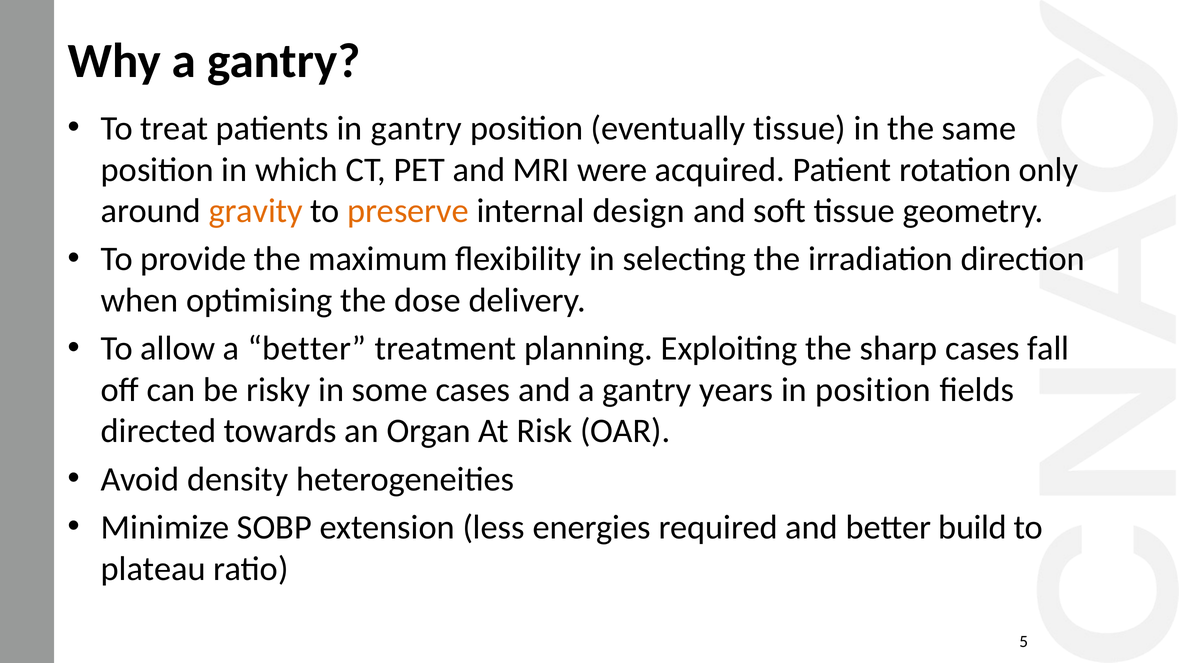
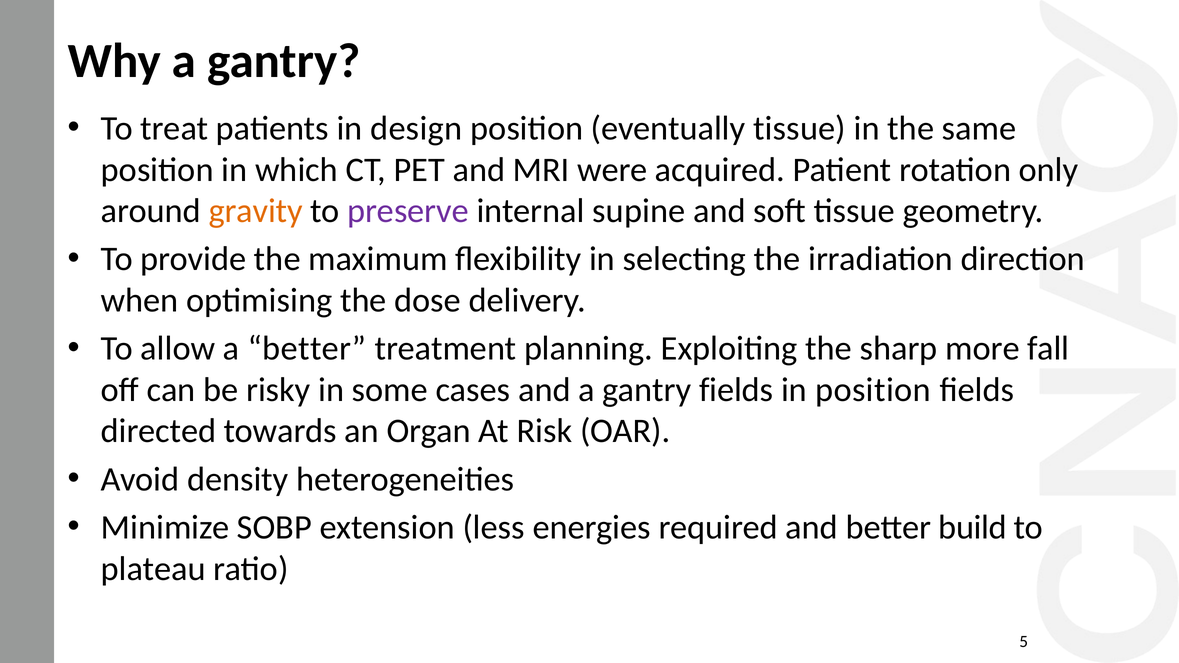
in gantry: gantry -> design
preserve colour: orange -> purple
design: design -> supine
sharp cases: cases -> more
gantry years: years -> fields
